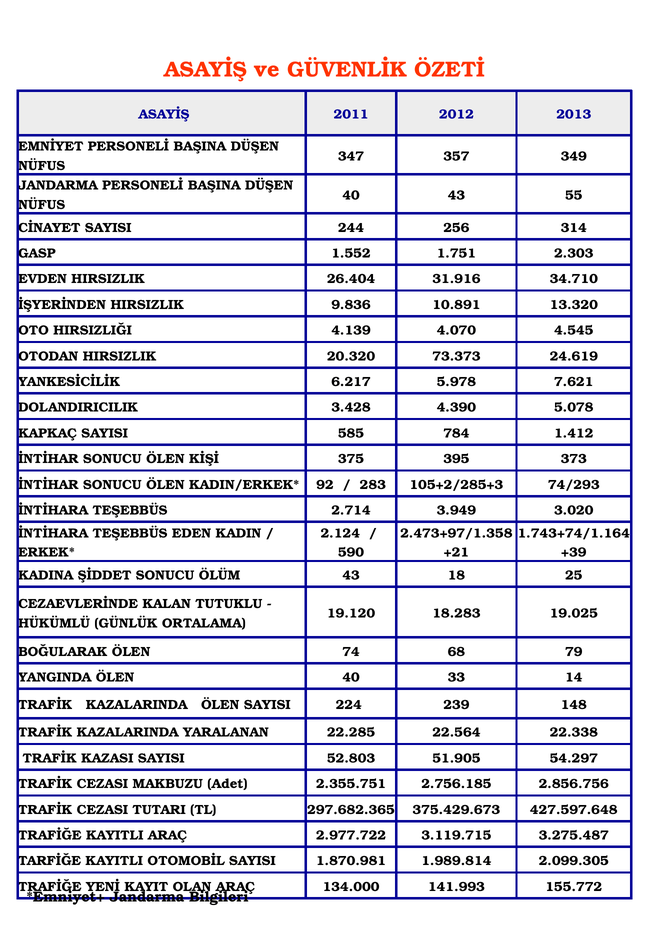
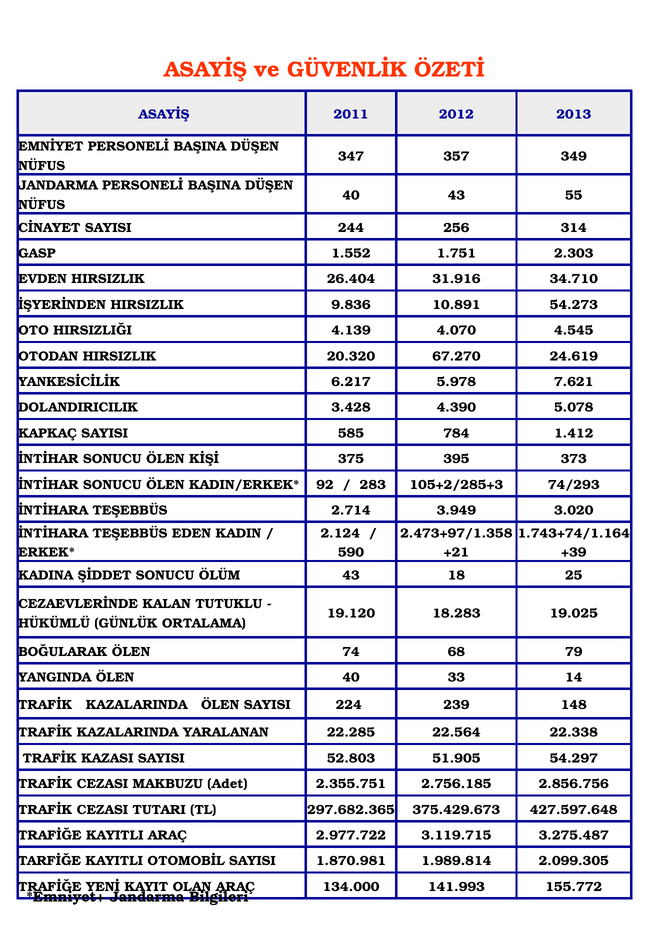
13.320: 13.320 -> 54.273
73.373: 73.373 -> 67.270
